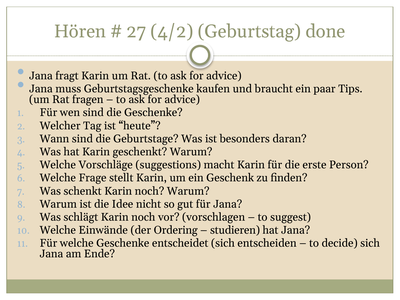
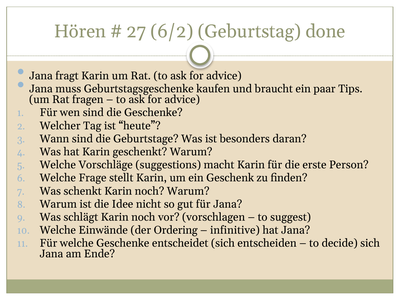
4/2: 4/2 -> 6/2
studieren: studieren -> infinitive
